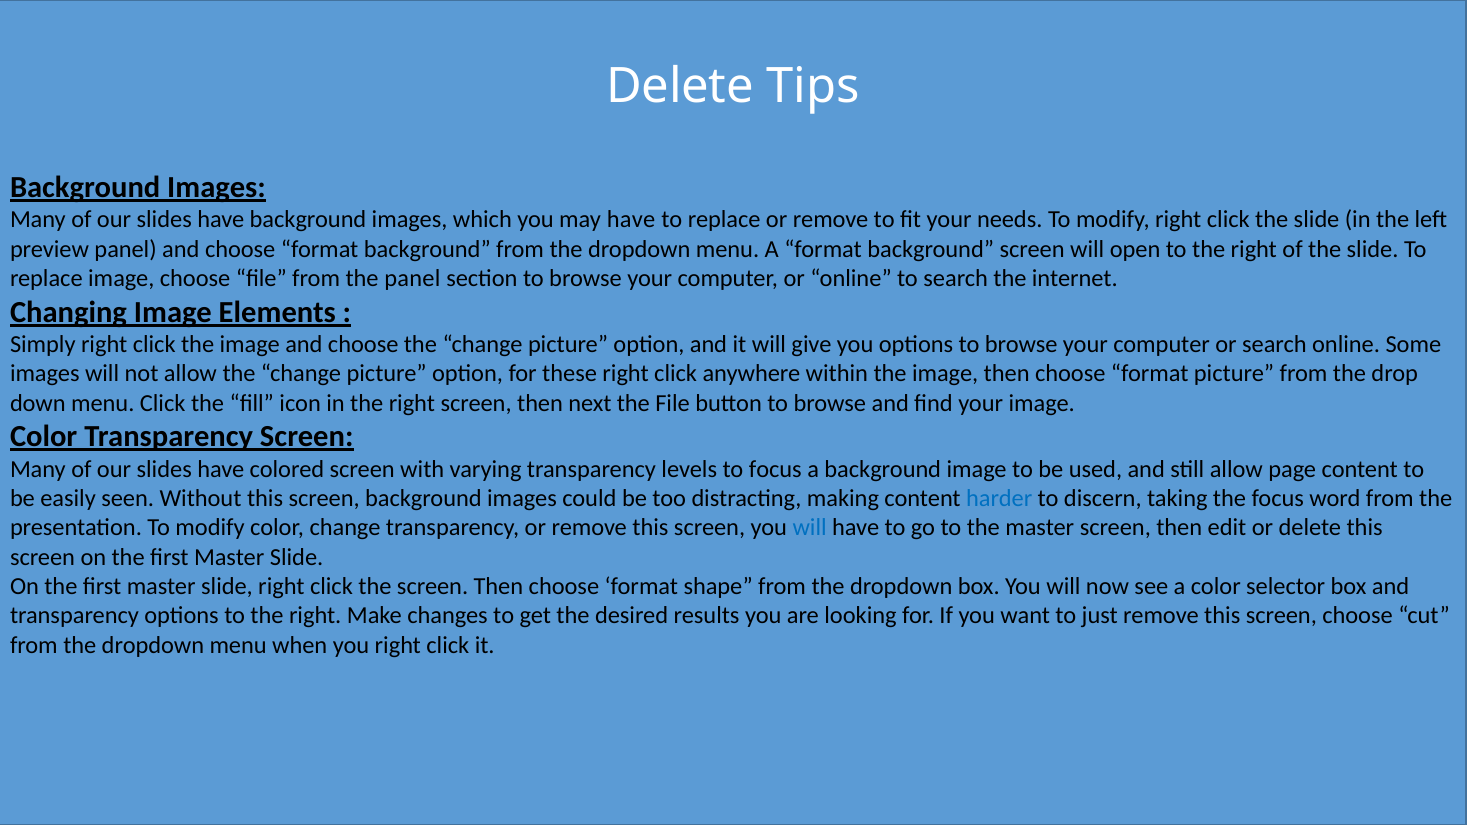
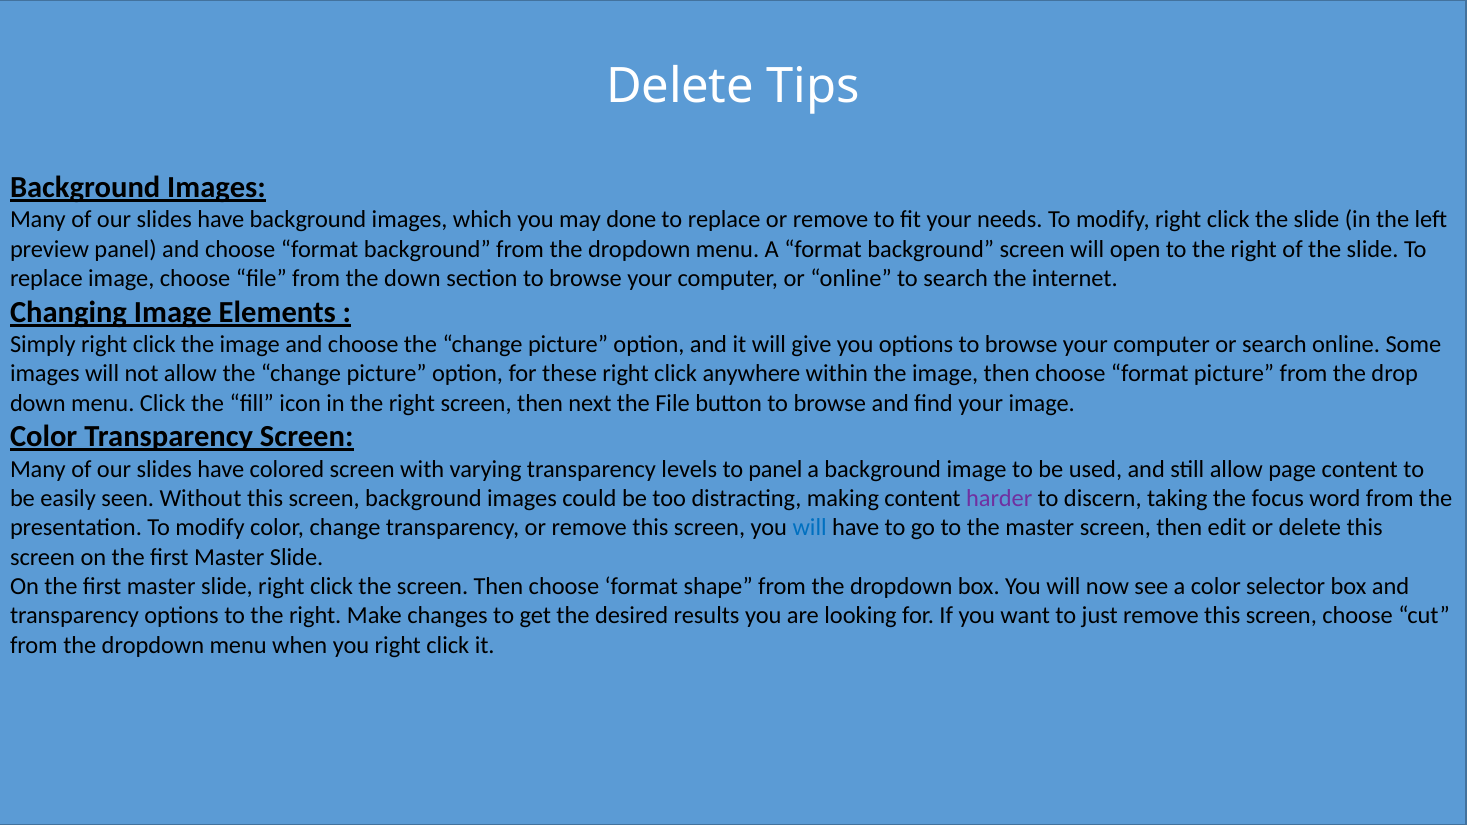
may have: have -> done
the panel: panel -> down
to focus: focus -> panel
harder colour: blue -> purple
